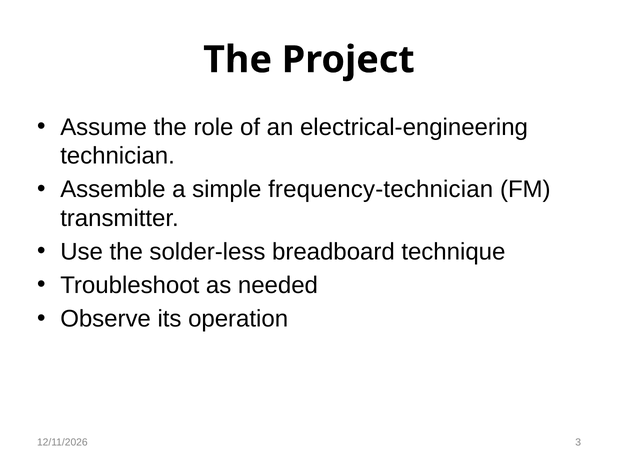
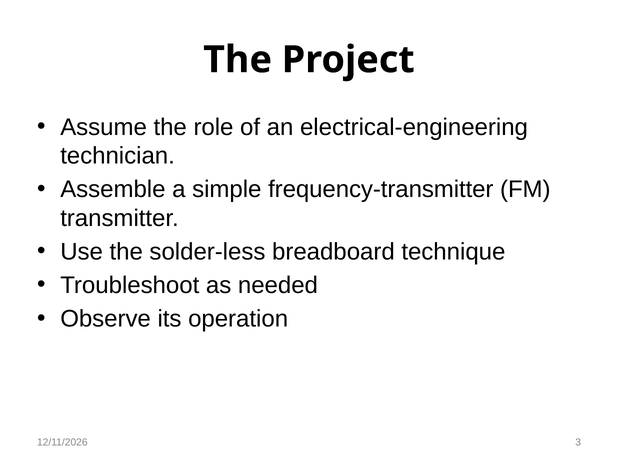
frequency-technician: frequency-technician -> frequency-transmitter
